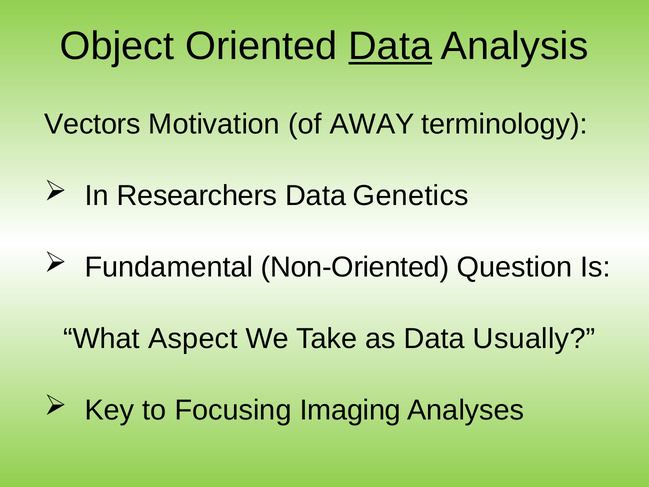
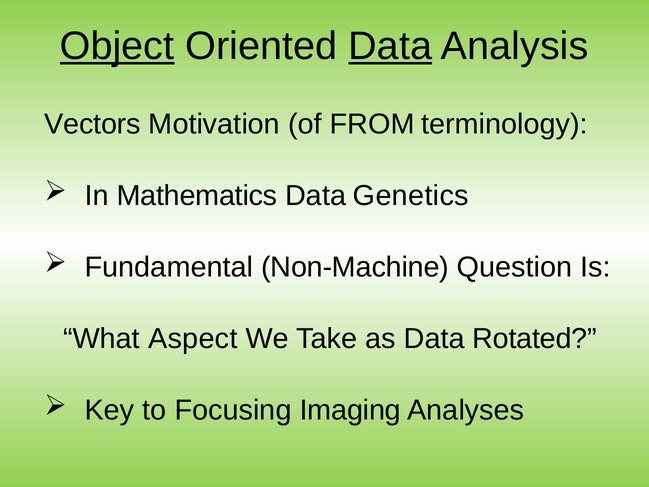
Object underline: none -> present
AWAY: AWAY -> FROM
Researchers: Researchers -> Mathematics
Non-Oriented: Non-Oriented -> Non-Machine
Usually: Usually -> Rotated
